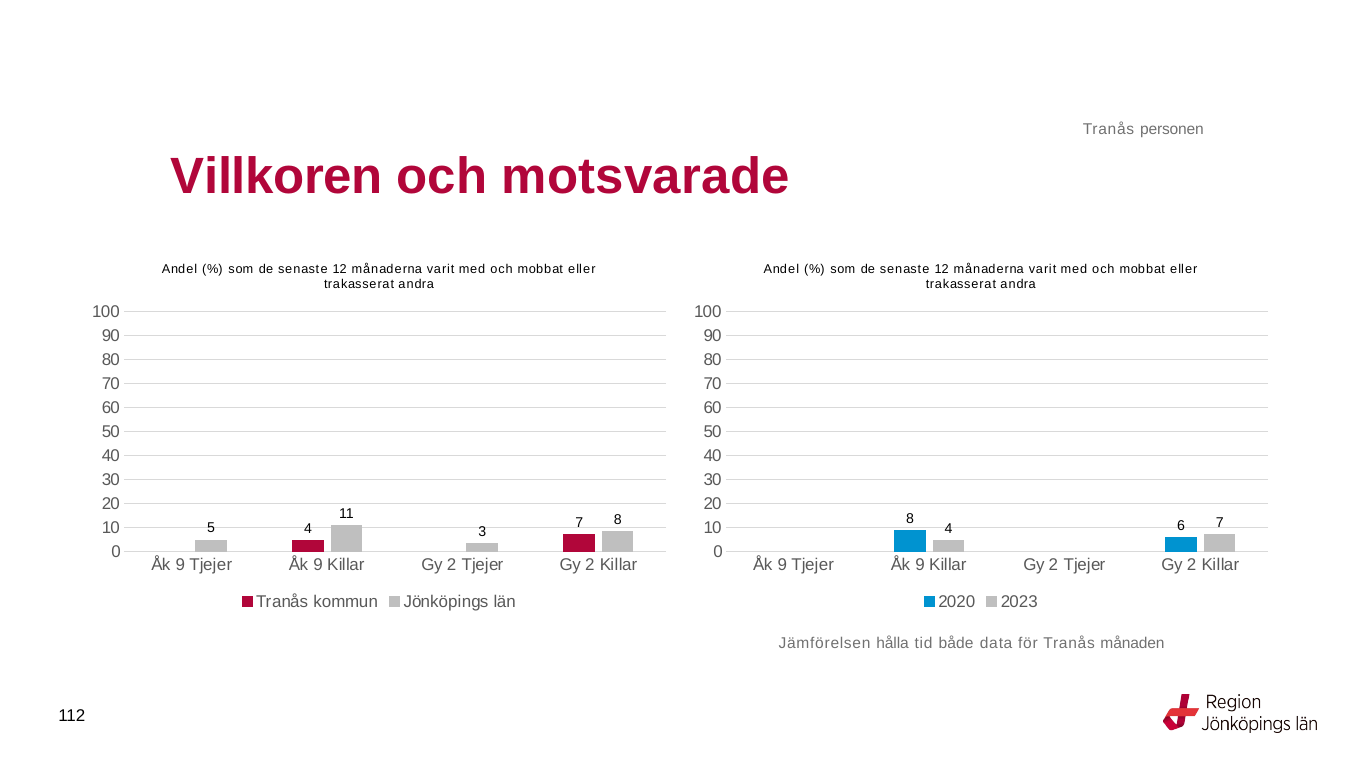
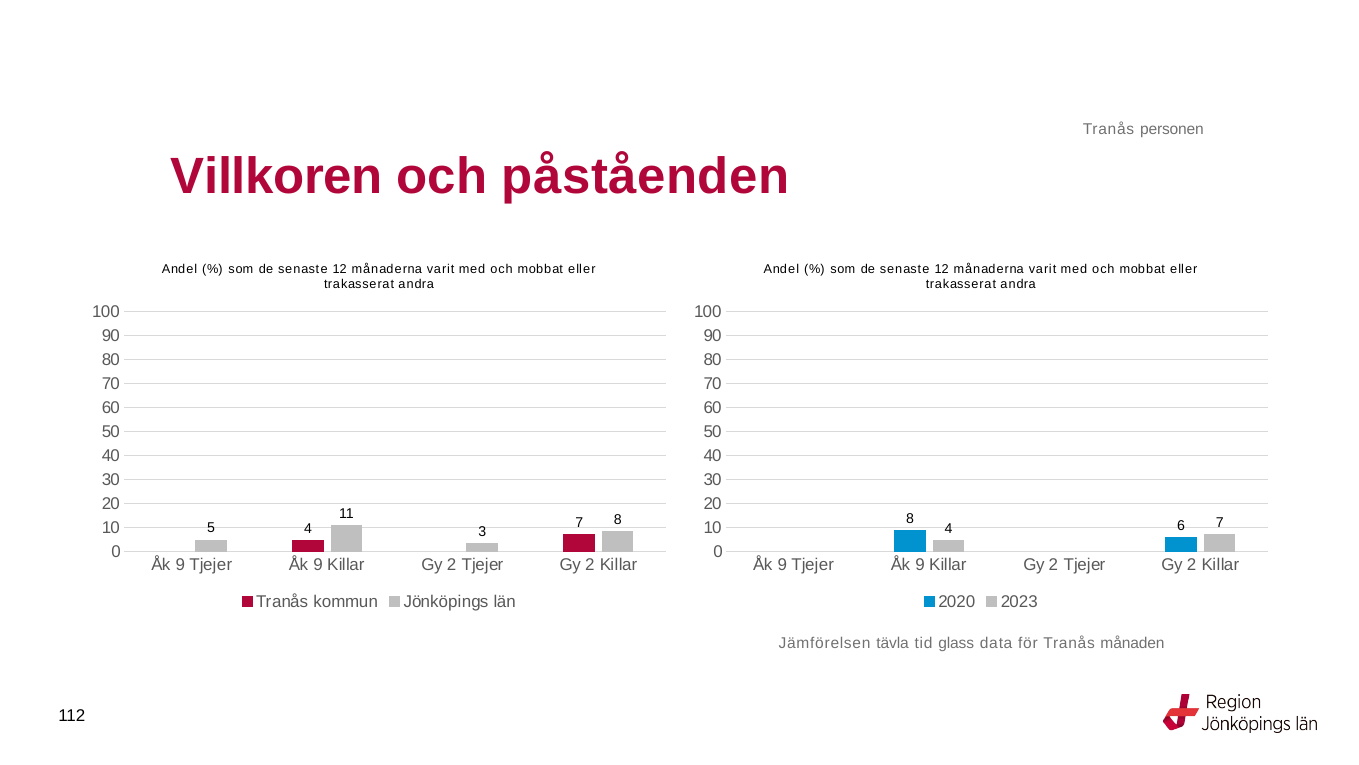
motsvarade: motsvarade -> påståenden
hålla: hålla -> tävla
både: både -> glass
